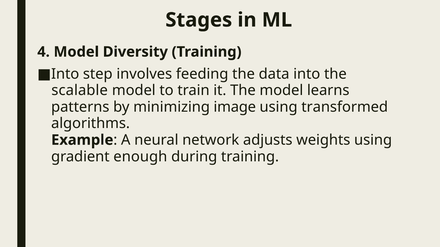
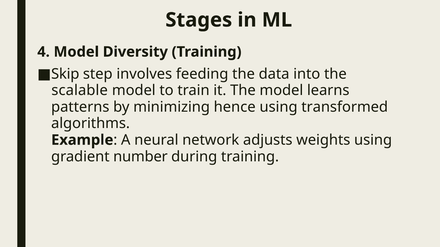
Into at (65, 74): Into -> Skip
image: image -> hence
enough: enough -> number
